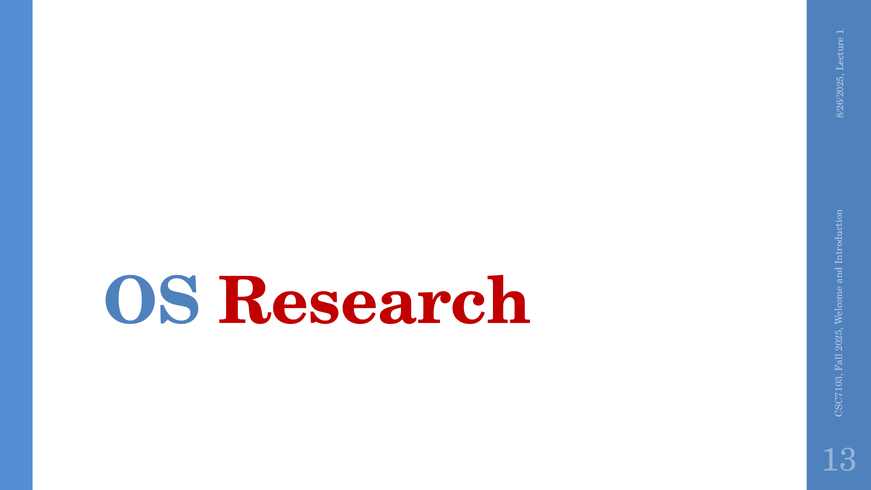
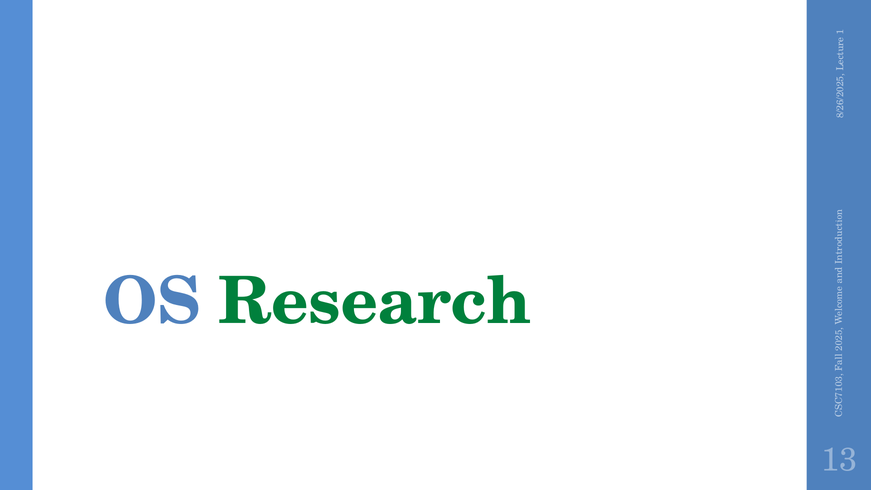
Research colour: red -> green
